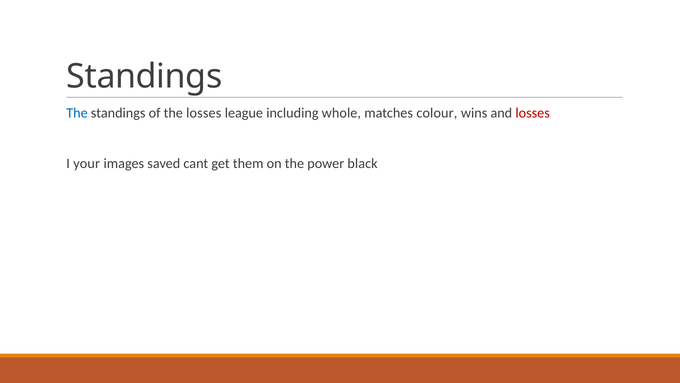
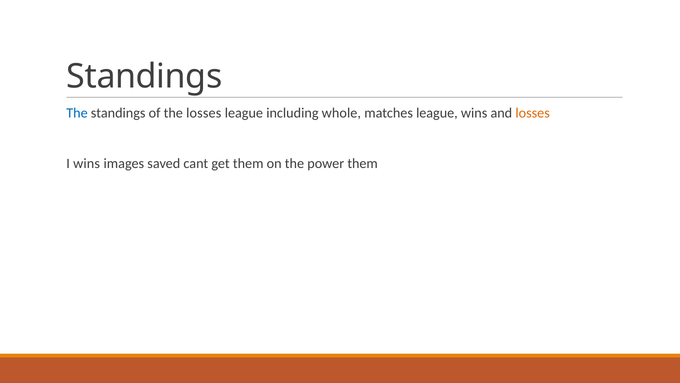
matches colour: colour -> league
losses at (533, 113) colour: red -> orange
I your: your -> wins
power black: black -> them
